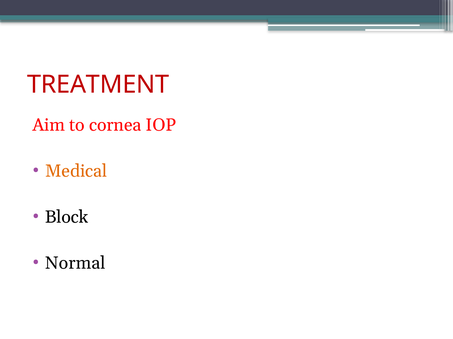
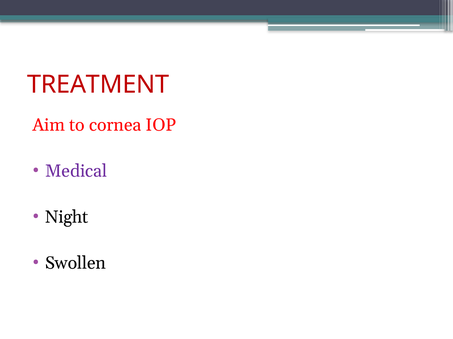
Medical colour: orange -> purple
Block: Block -> Night
Normal: Normal -> Swollen
